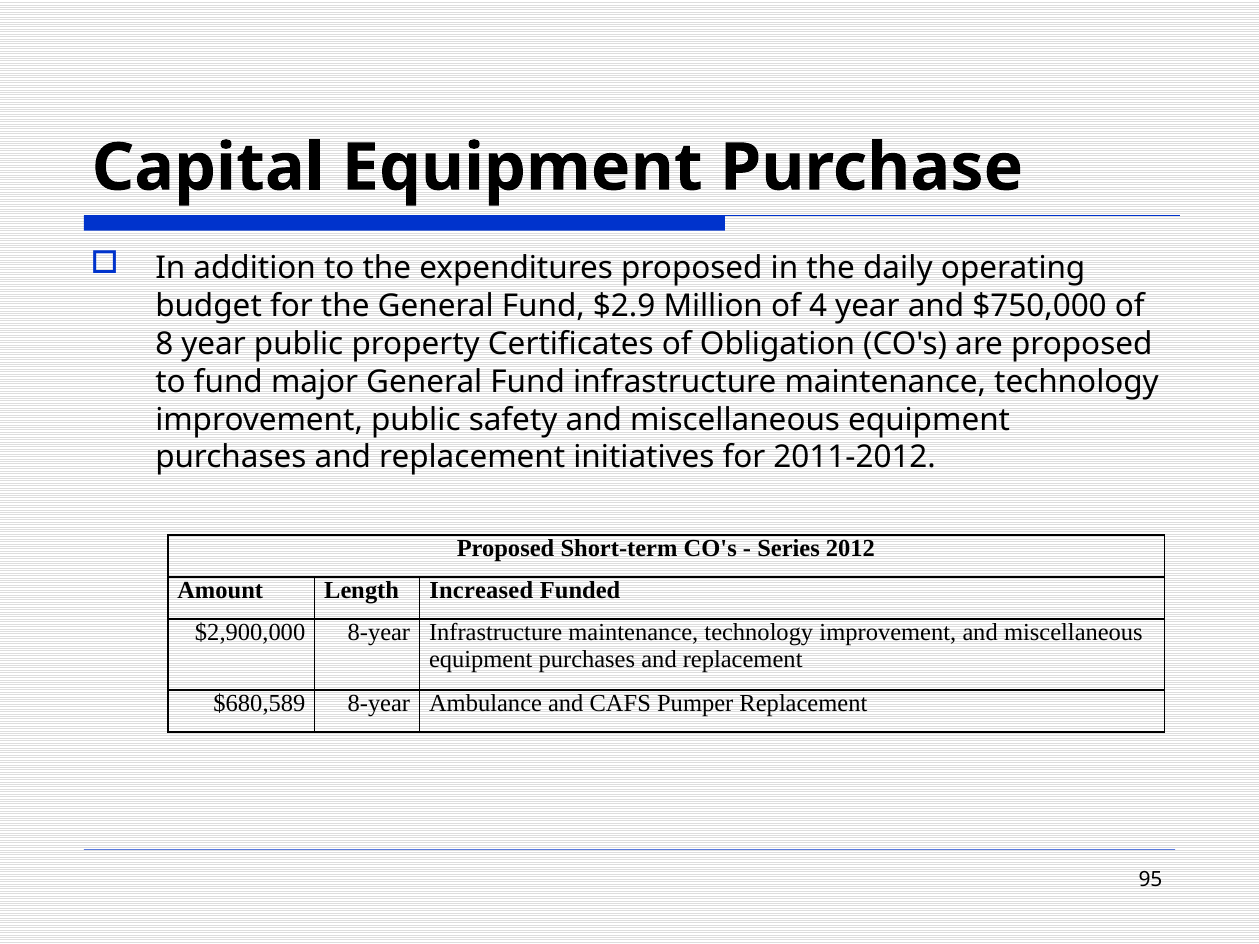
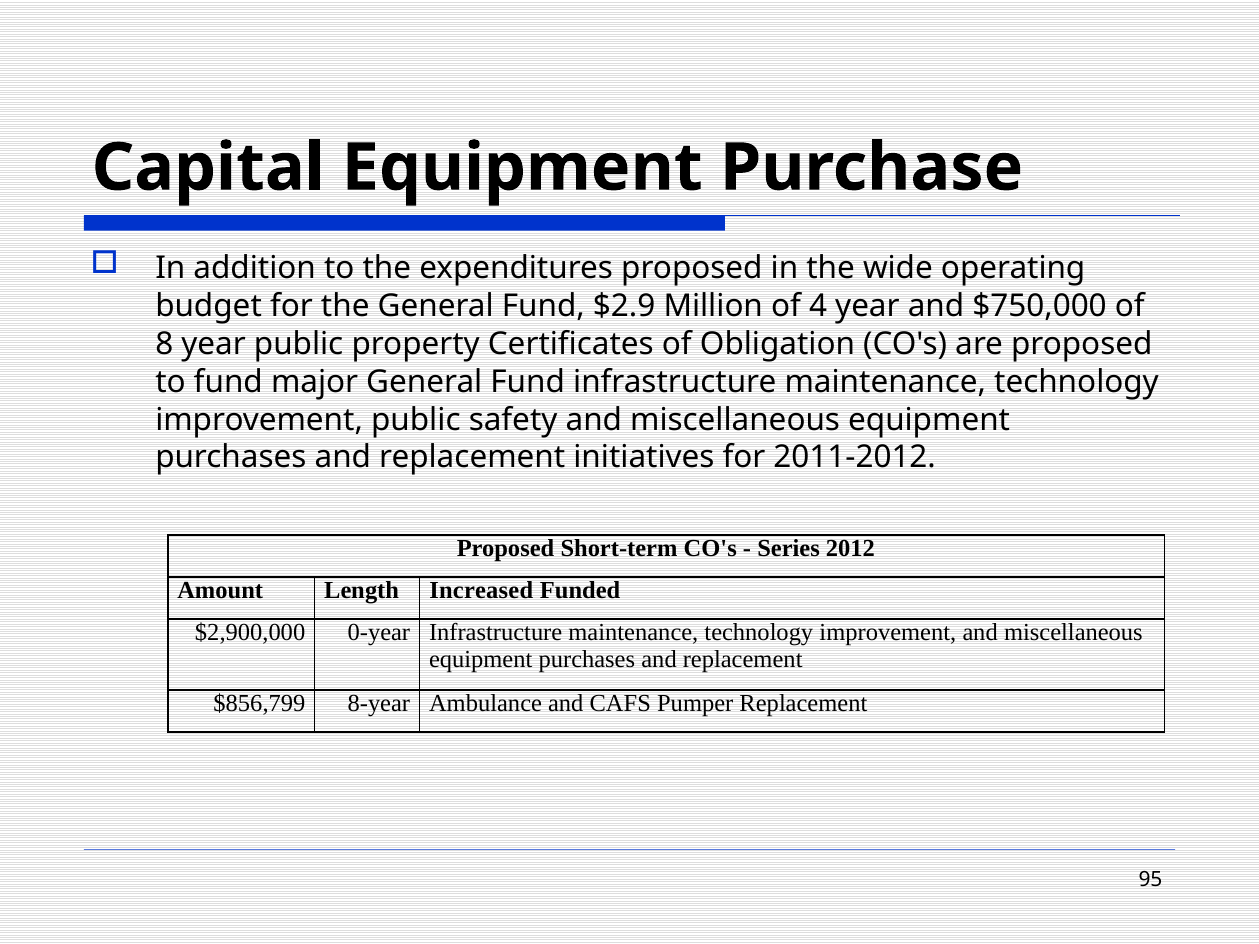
daily: daily -> wide
$2,900,000 8-year: 8-year -> 0-year
$680,589: $680,589 -> $856,799
